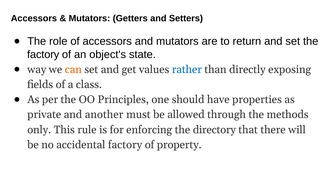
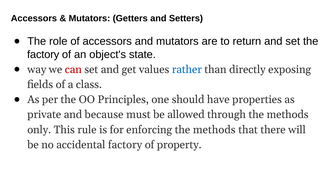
can colour: orange -> red
another: another -> because
enforcing the directory: directory -> methods
